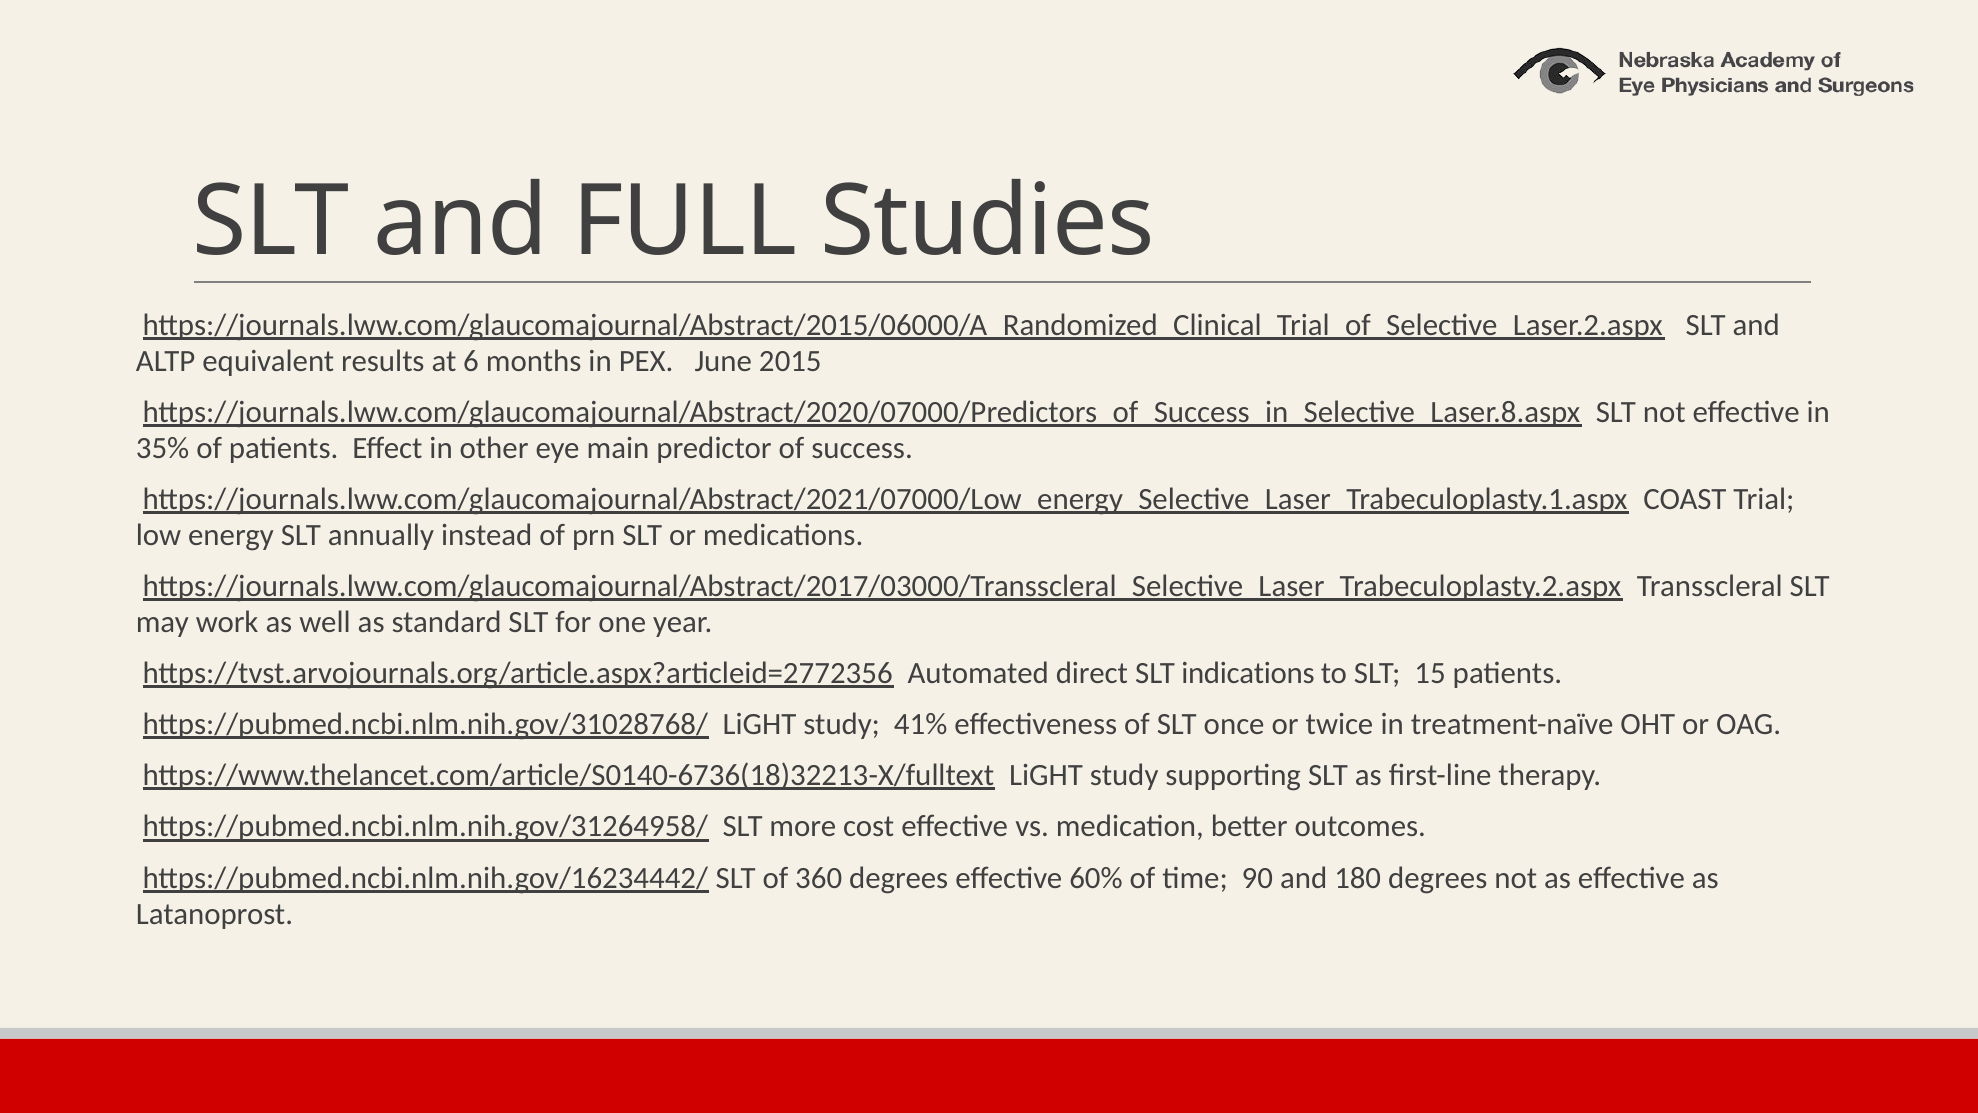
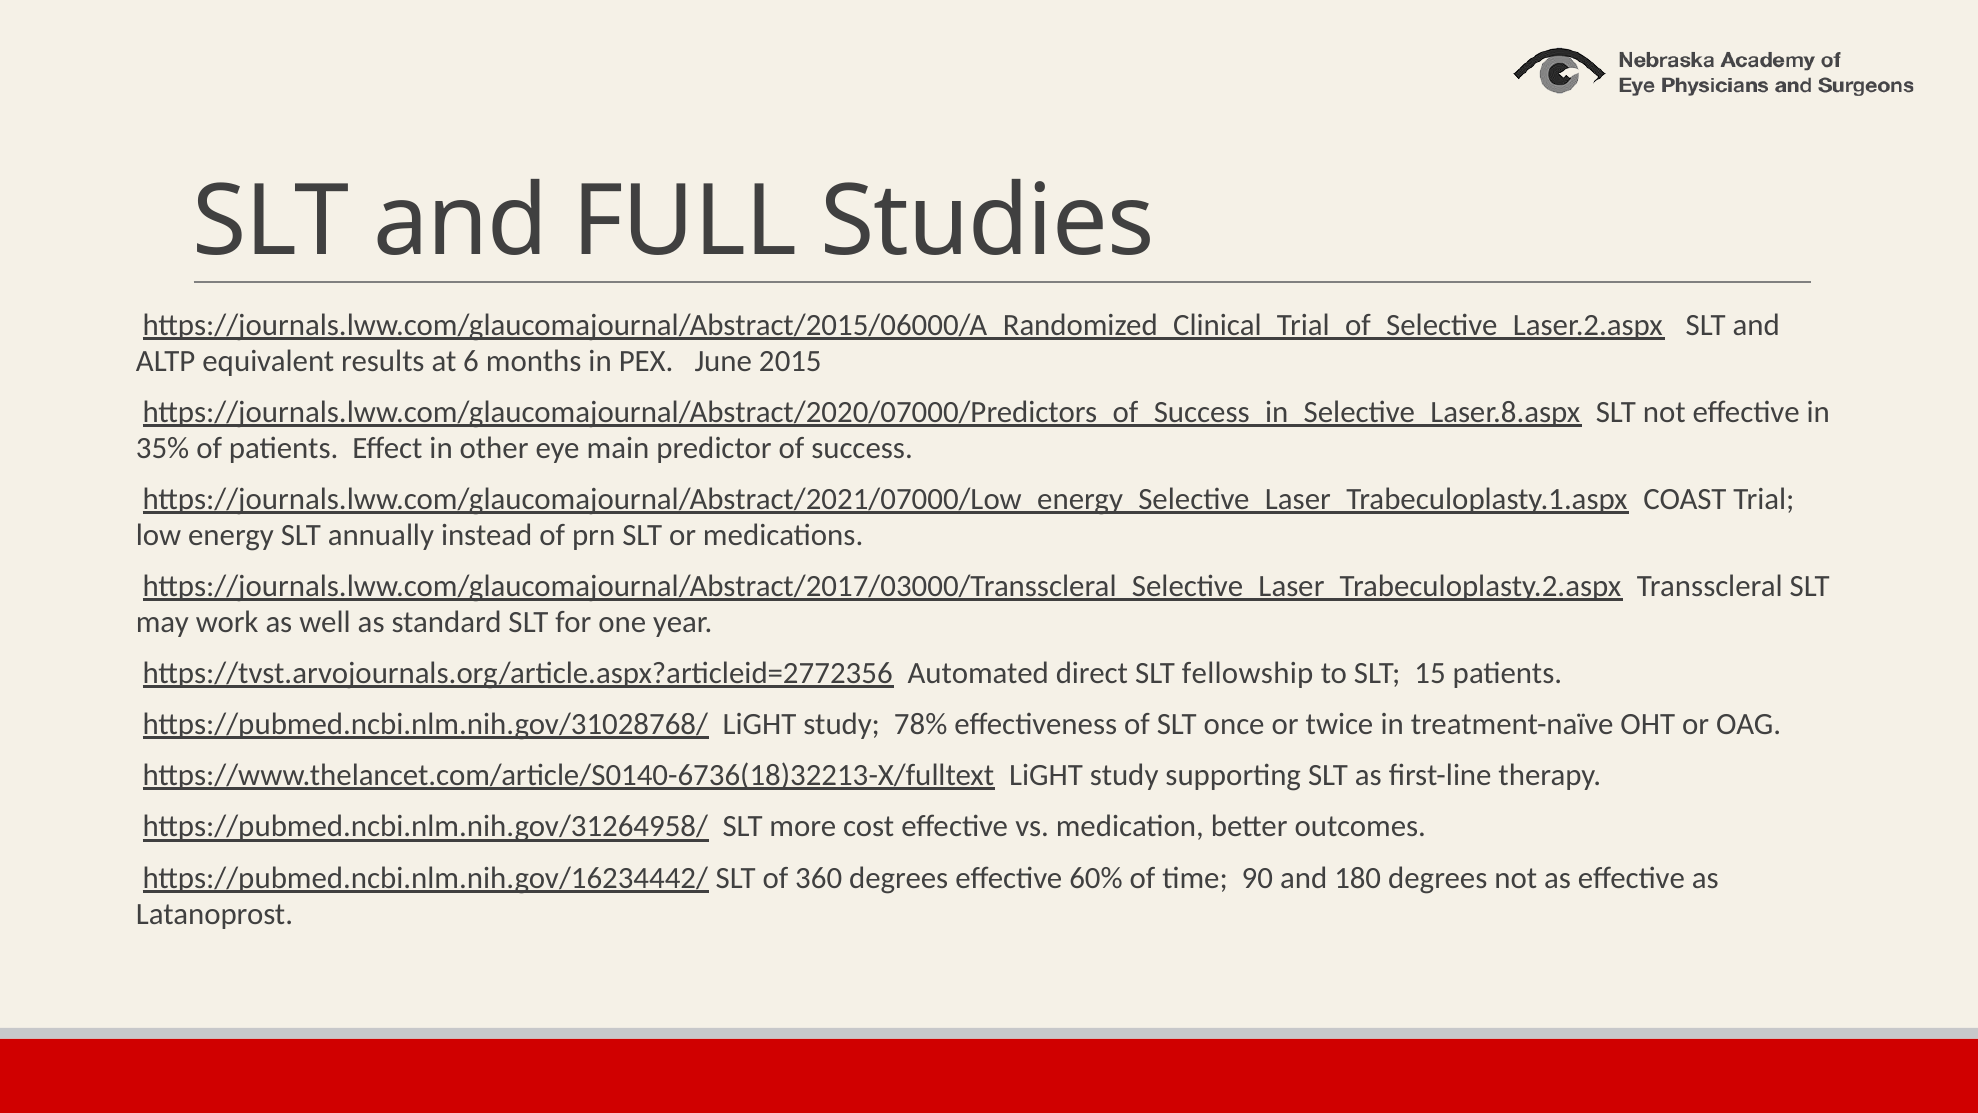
indications: indications -> fellowship
41%: 41% -> 78%
